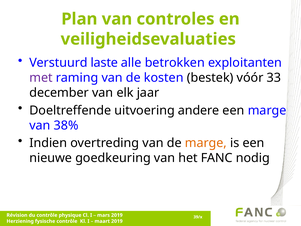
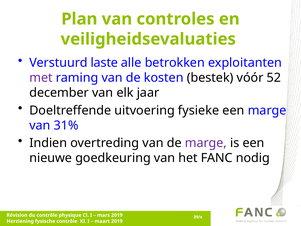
33: 33 -> 52
andere: andere -> fysieke
38%: 38% -> 31%
marge at (206, 143) colour: orange -> purple
